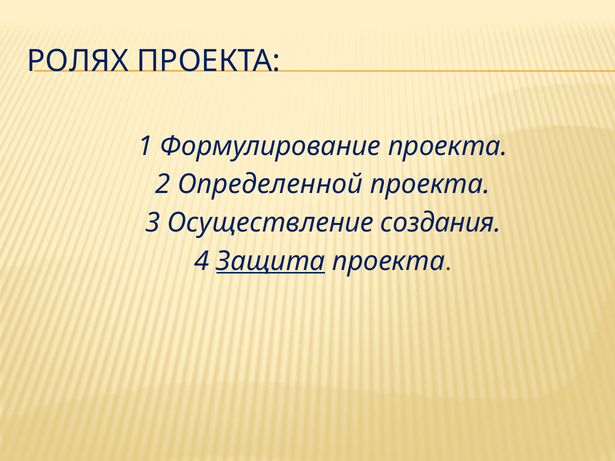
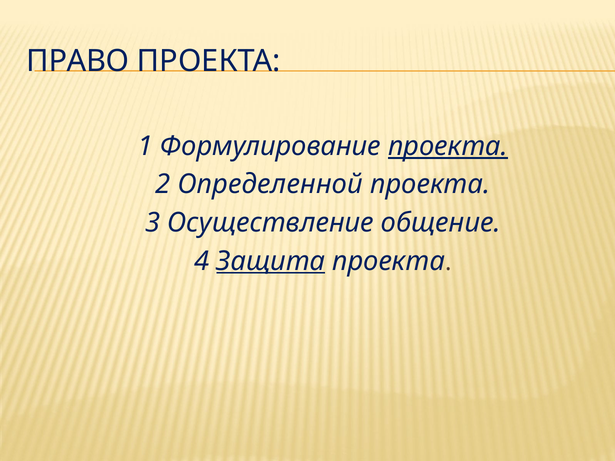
РОЛЯХ: РОЛЯХ -> ПРАВО
проекта at (448, 146) underline: none -> present
создания: создания -> общение
